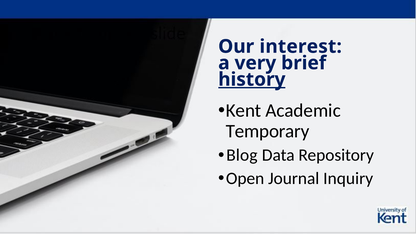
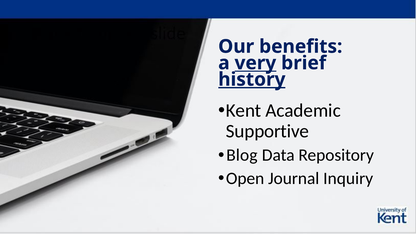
interest: interest -> benefits
very underline: none -> present
Temporary: Temporary -> Supportive
